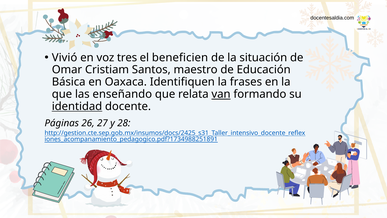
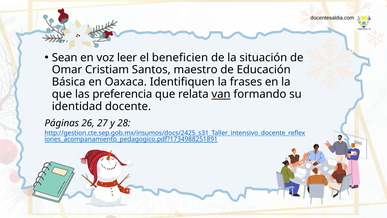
Vivió: Vivió -> Sean
tres: tres -> leer
enseñando: enseñando -> preferencia
identidad underline: present -> none
